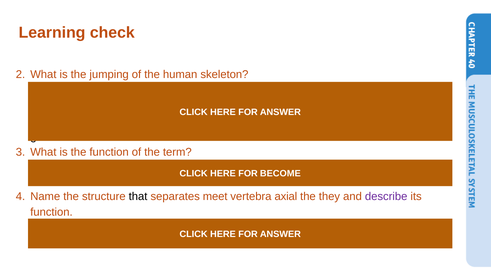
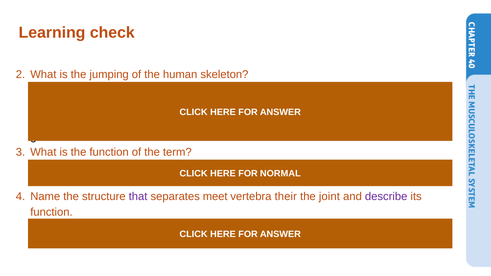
BECOME: BECOME -> NORMAL
that at (138, 197) colour: black -> purple
vertebra axial: axial -> their
they: they -> joint
